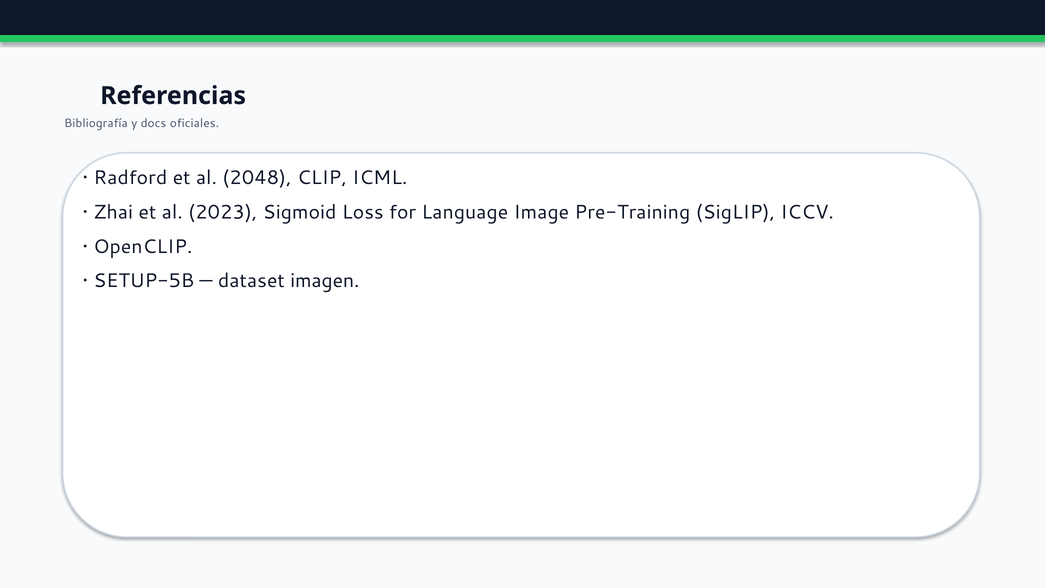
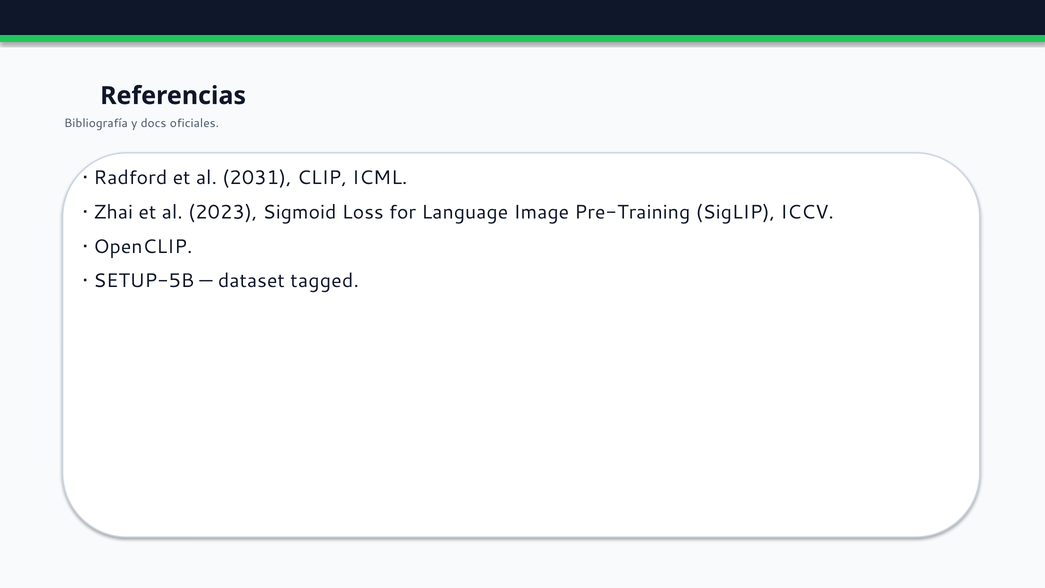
2048: 2048 -> 2031
imagen: imagen -> tagged
